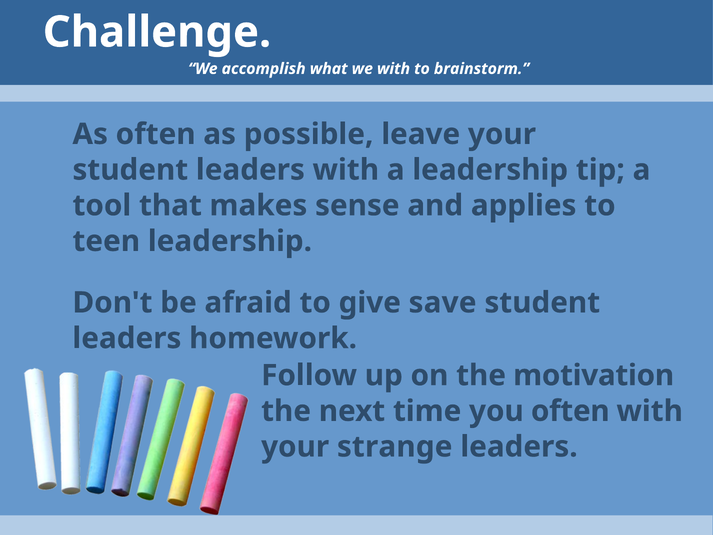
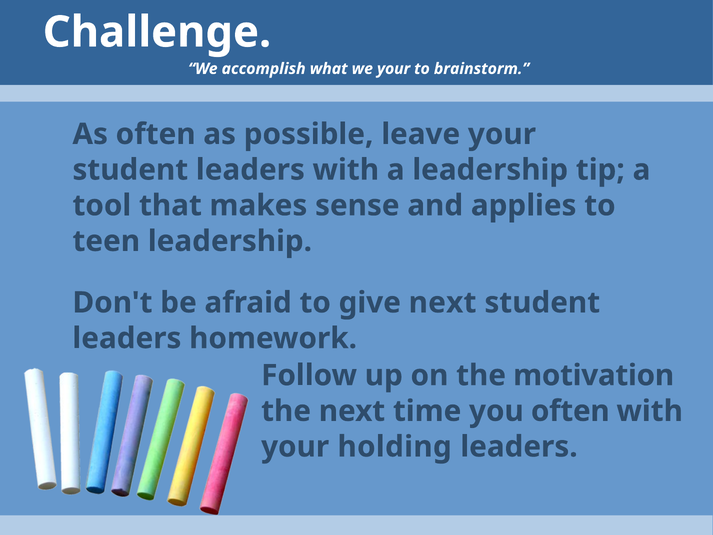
we with: with -> your
give save: save -> next
strange: strange -> holding
